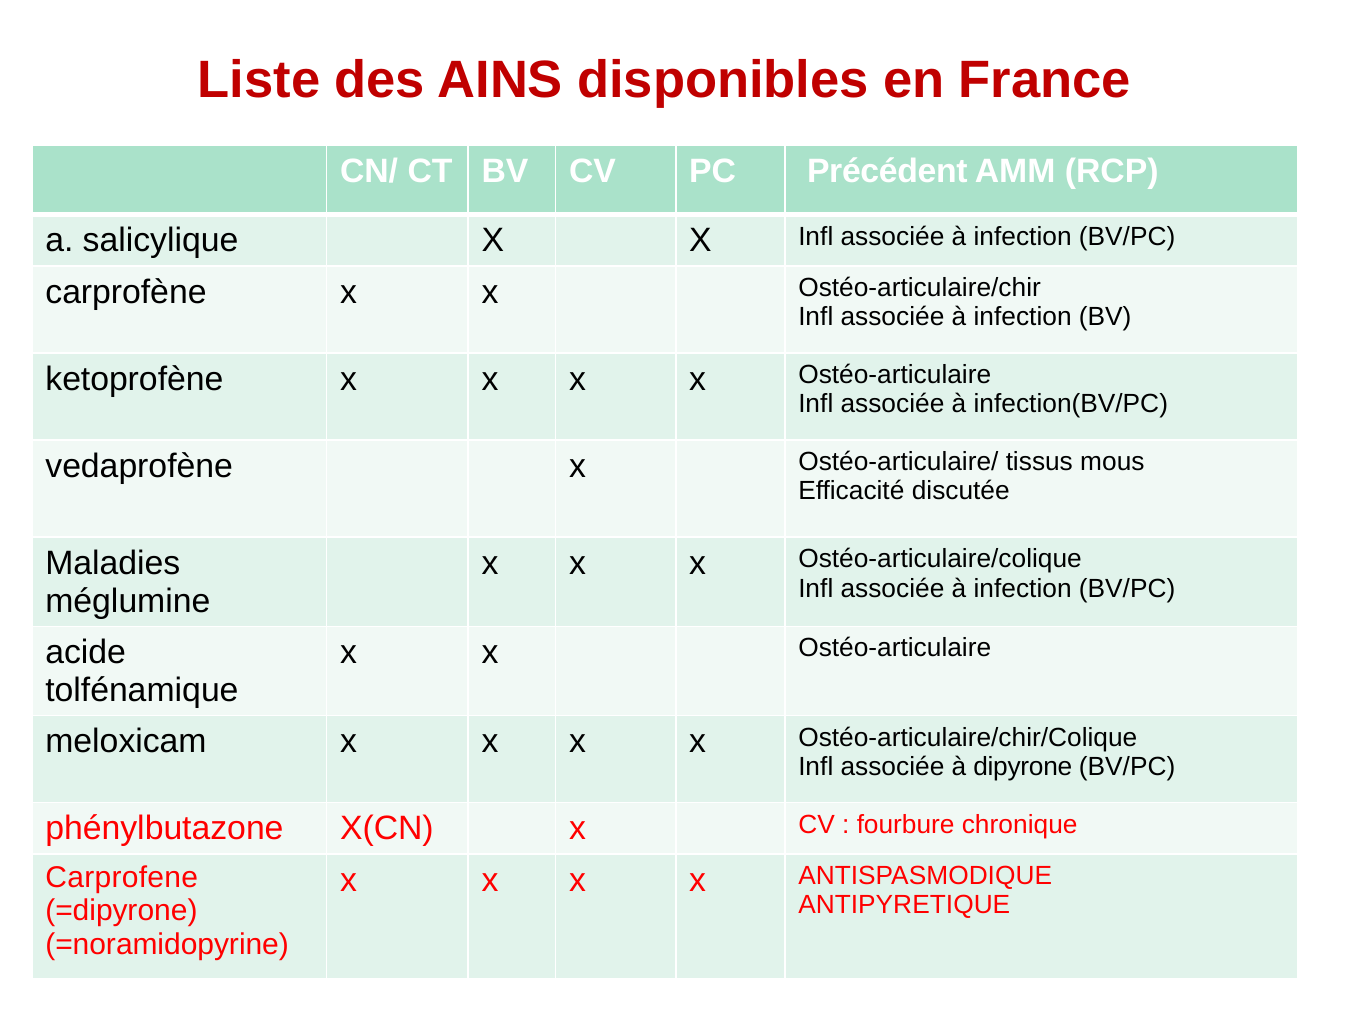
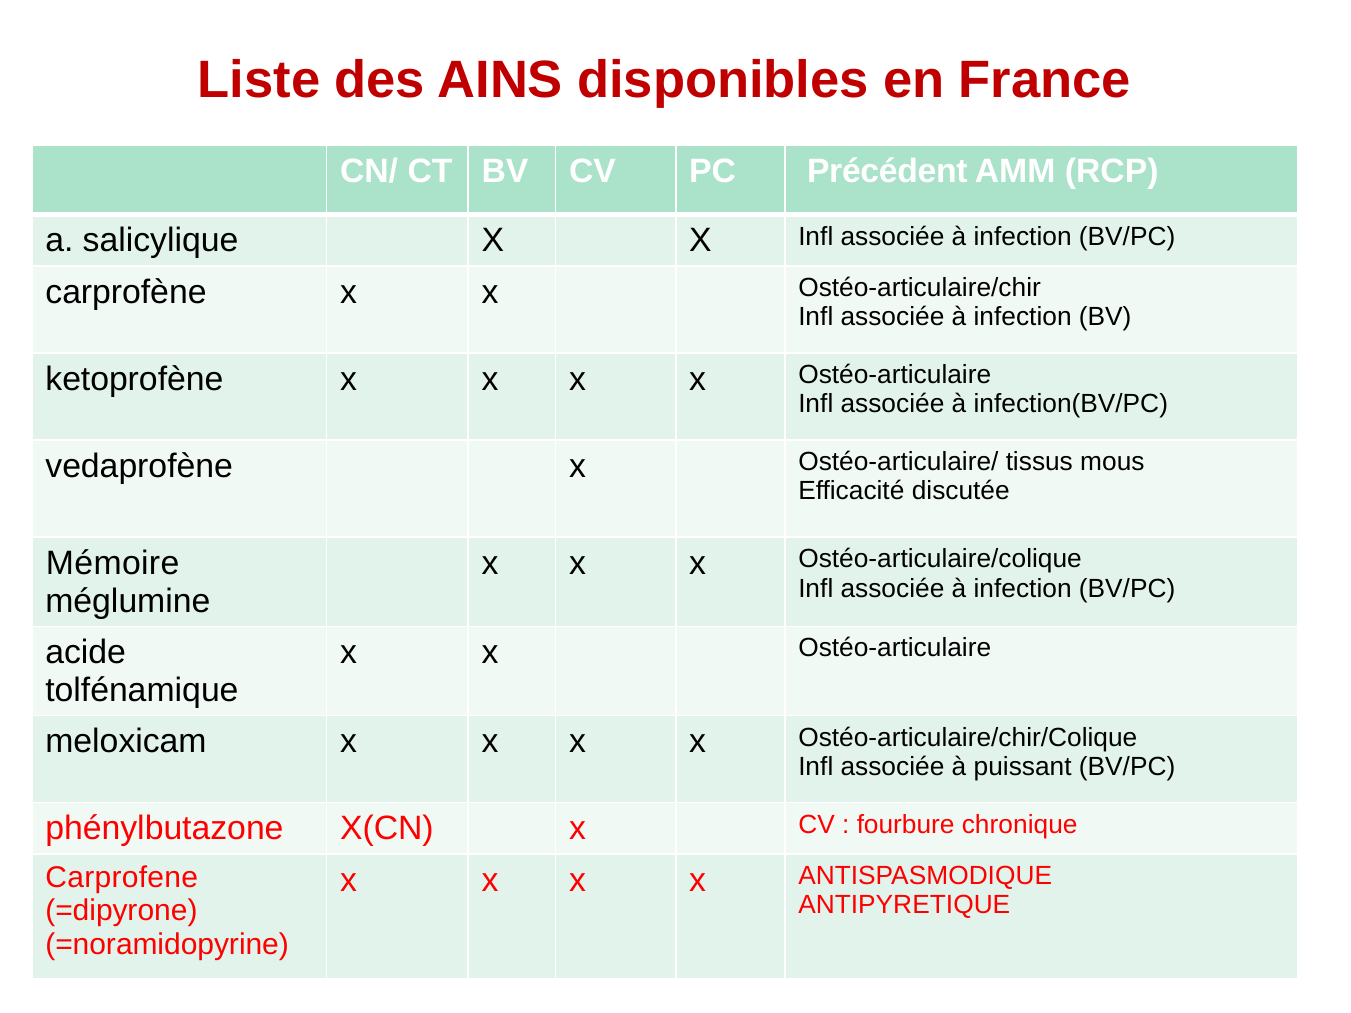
Maladies: Maladies -> Mémoire
dipyrone: dipyrone -> puissant
